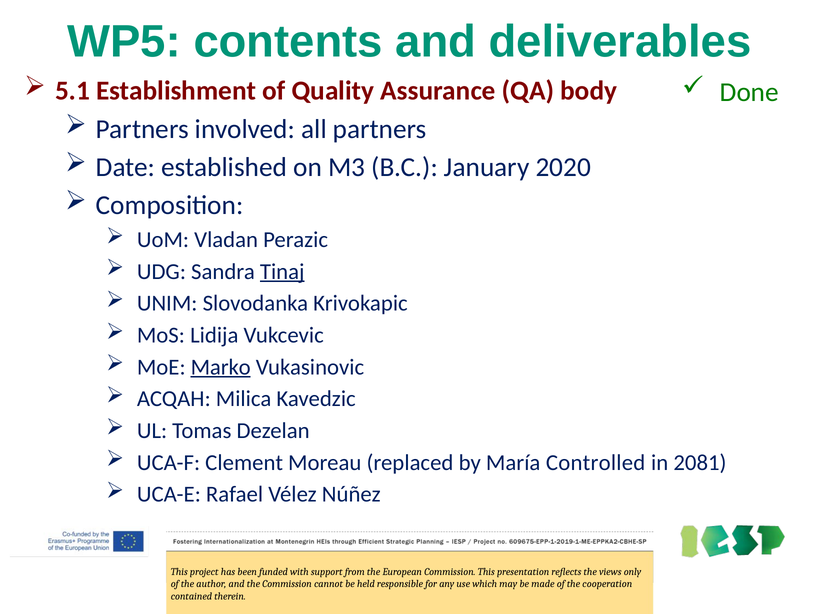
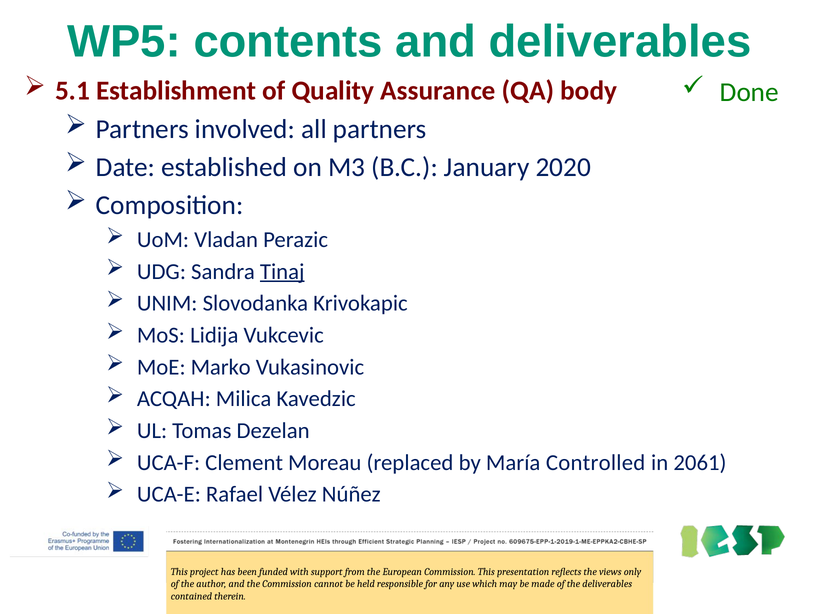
Marko underline: present -> none
2081: 2081 -> 2061
the cooperation: cooperation -> deliverables
